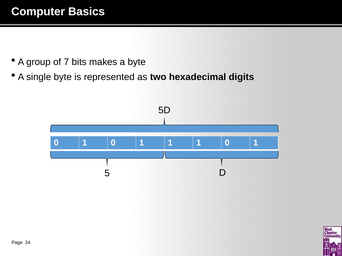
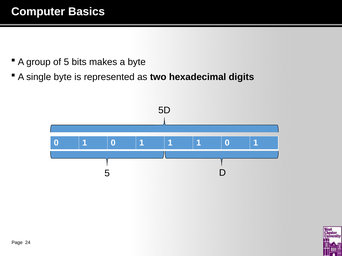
of 7: 7 -> 5
